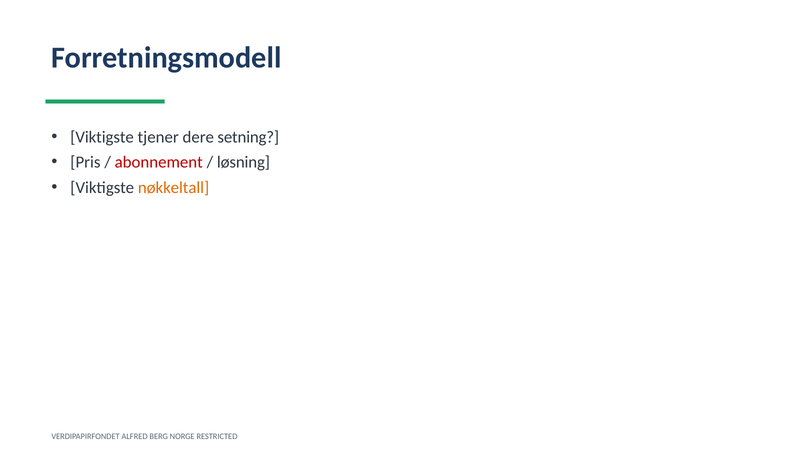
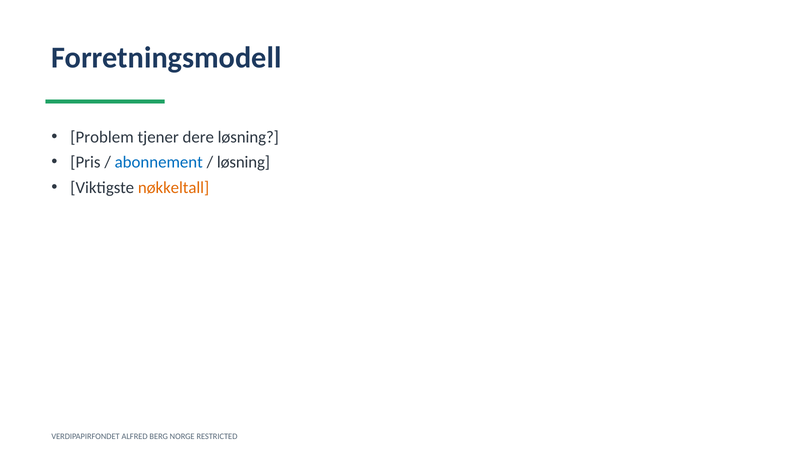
Viktigste at (102, 137): Viktigste -> Problem
dere setning: setning -> løsning
abonnement colour: red -> blue
